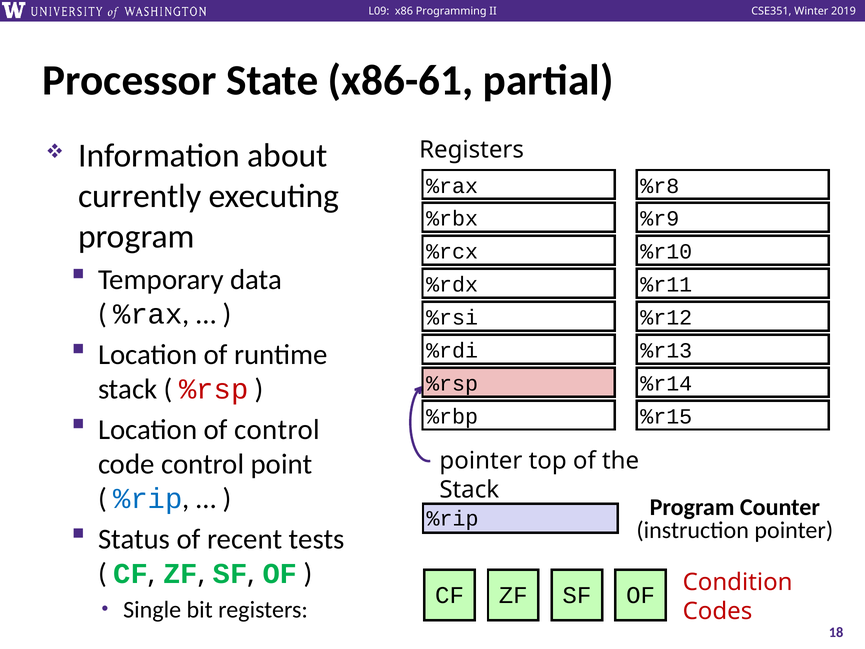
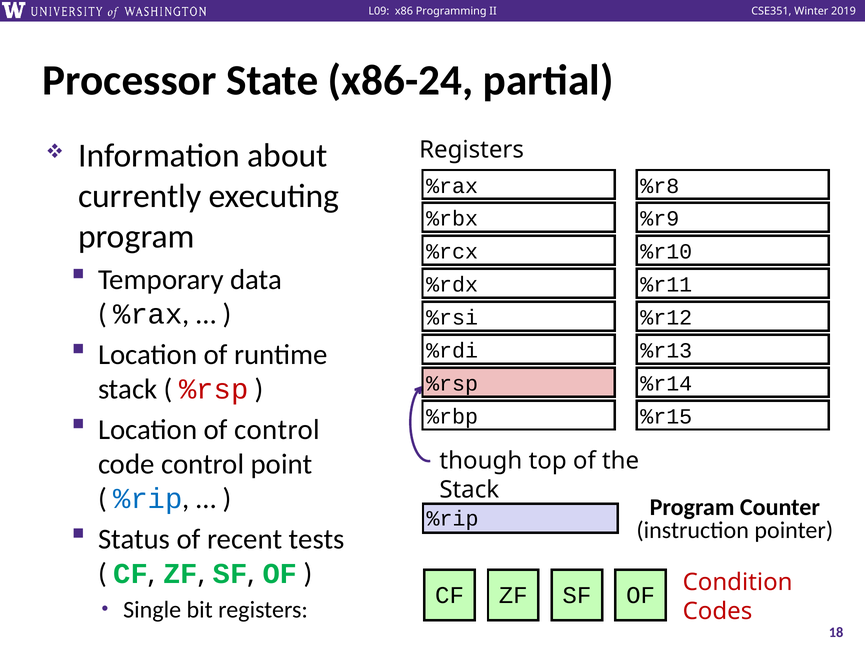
x86-61: x86-61 -> x86-24
pointer at (481, 461): pointer -> though
